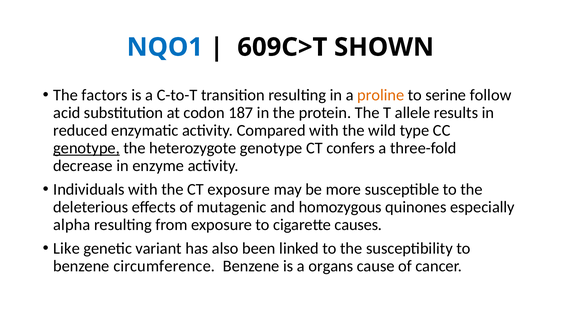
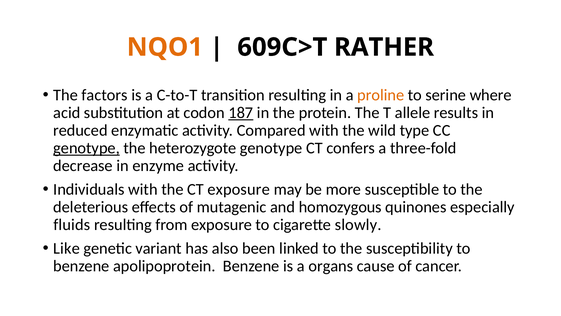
NQO1 colour: blue -> orange
SHOWN: SHOWN -> RATHER
follow: follow -> where
187 underline: none -> present
alpha: alpha -> fluids
causes: causes -> slowly
circumference: circumference -> apolipoprotein
